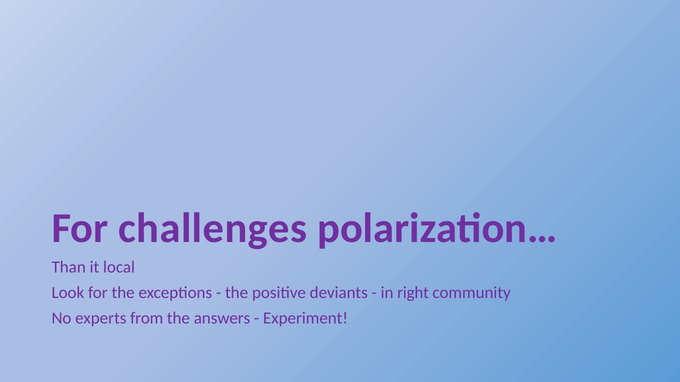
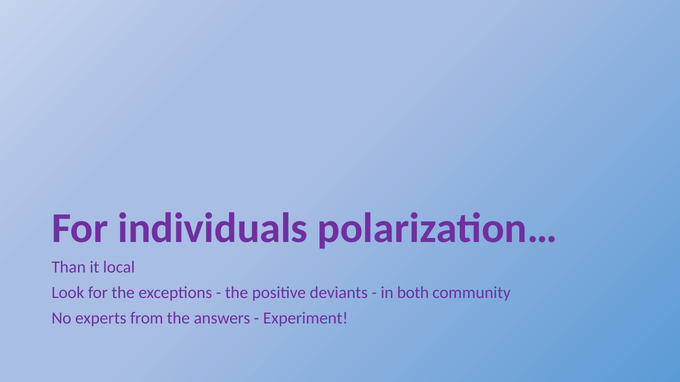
challenges: challenges -> individuals
right: right -> both
